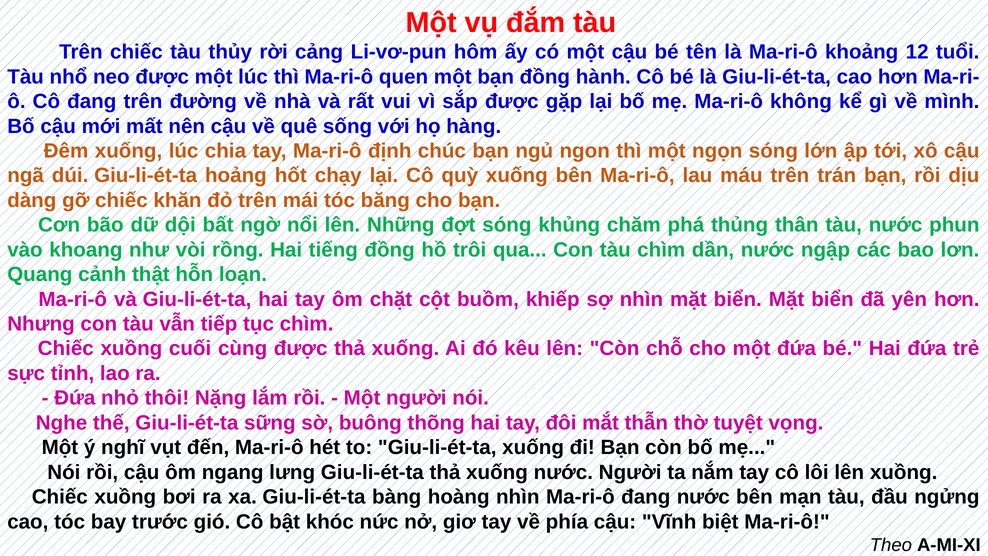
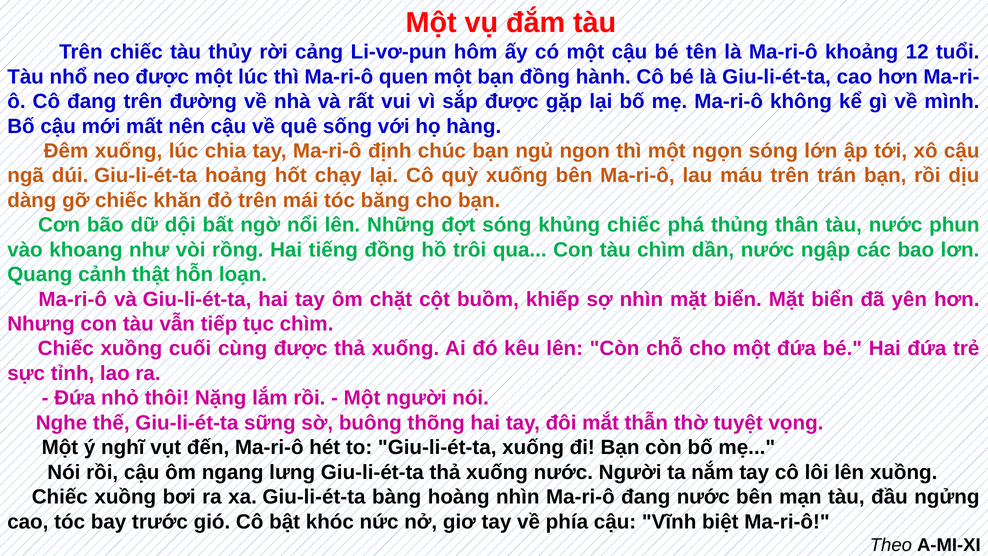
khủng chăm: chăm -> chiếc
